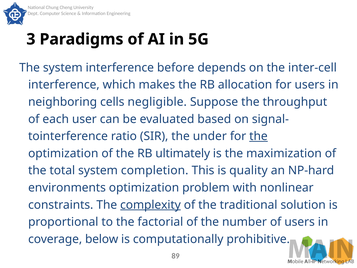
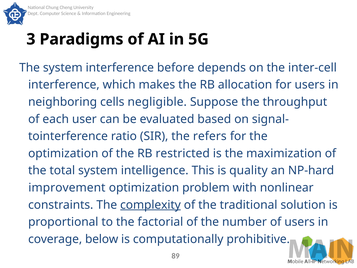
under: under -> refers
the at (258, 136) underline: present -> none
ultimately: ultimately -> restricted
completion: completion -> intelligence
environments: environments -> improvement
